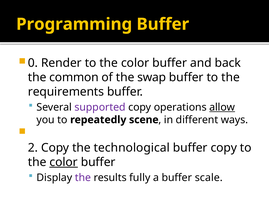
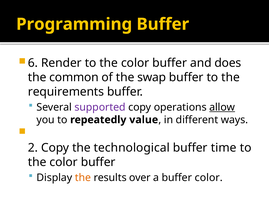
0: 0 -> 6
back: back -> does
scene: scene -> value
buffer copy: copy -> time
color at (64, 162) underline: present -> none
the at (83, 177) colour: purple -> orange
fully: fully -> over
buffer scale: scale -> color
